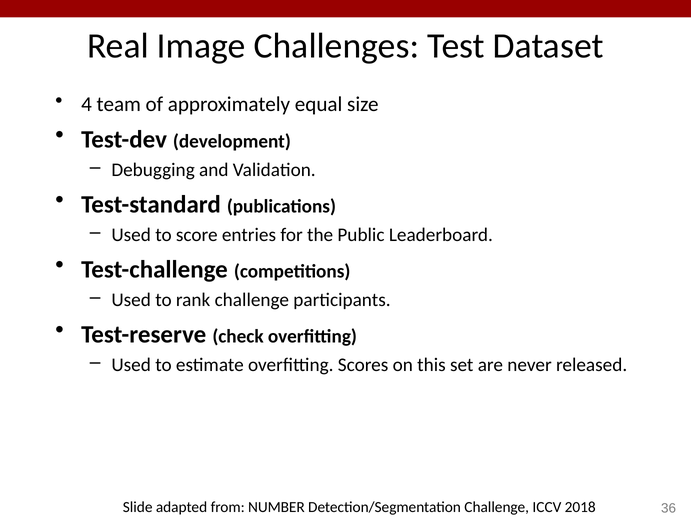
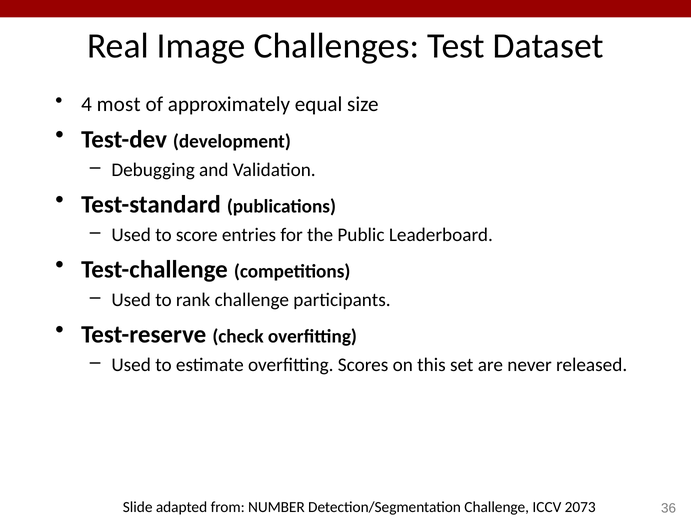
team: team -> most
2018: 2018 -> 2073
